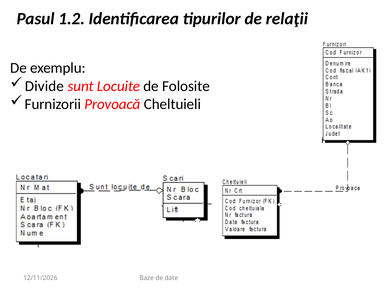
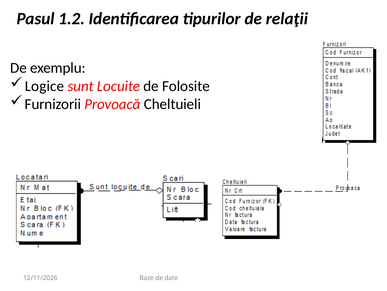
Divide: Divide -> Logice
